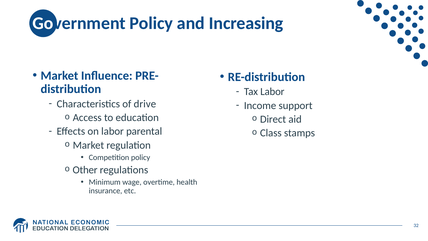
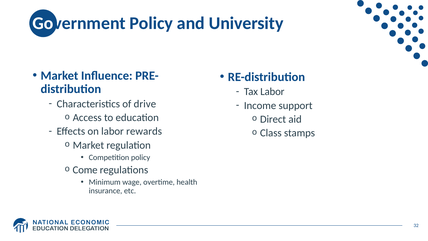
Increasing: Increasing -> University
parental: parental -> rewards
Other: Other -> Come
